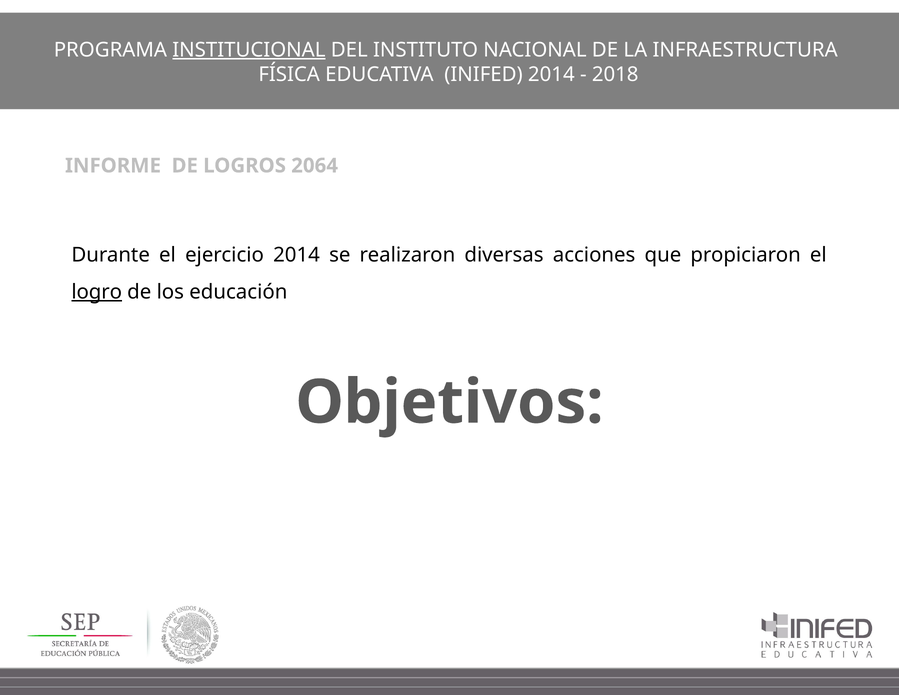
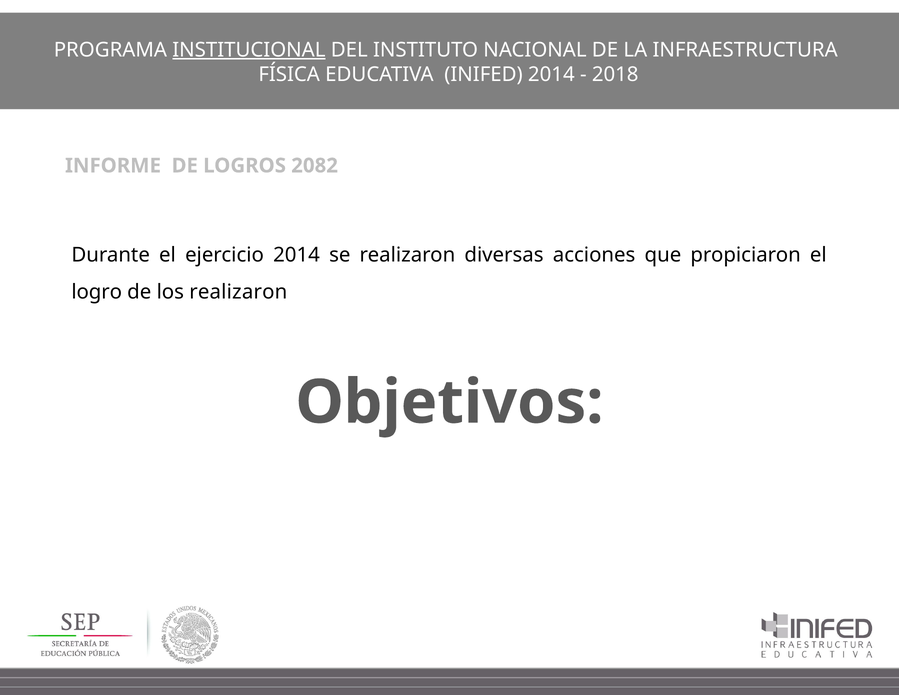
2064: 2064 -> 2082
logro underline: present -> none
los educación: educación -> realizaron
